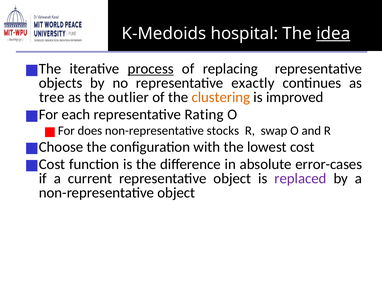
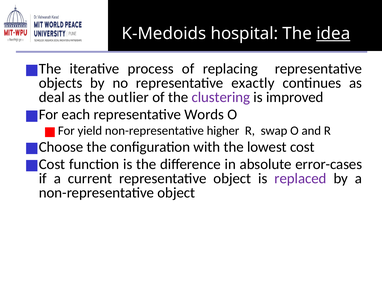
process underline: present -> none
tree: tree -> deal
clustering colour: orange -> purple
Rating: Rating -> Words
does: does -> yield
stocks: stocks -> higher
